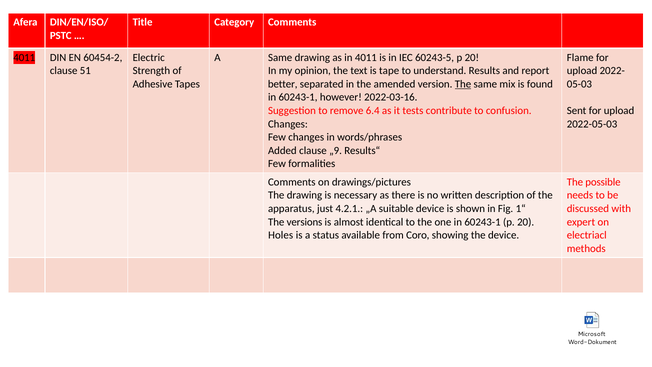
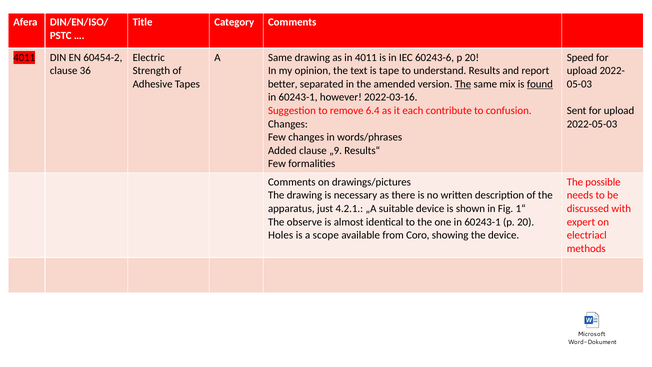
60243-5: 60243-5 -> 60243-6
Flame: Flame -> Speed
51: 51 -> 36
found underline: none -> present
tests: tests -> each
versions: versions -> observe
status: status -> scope
